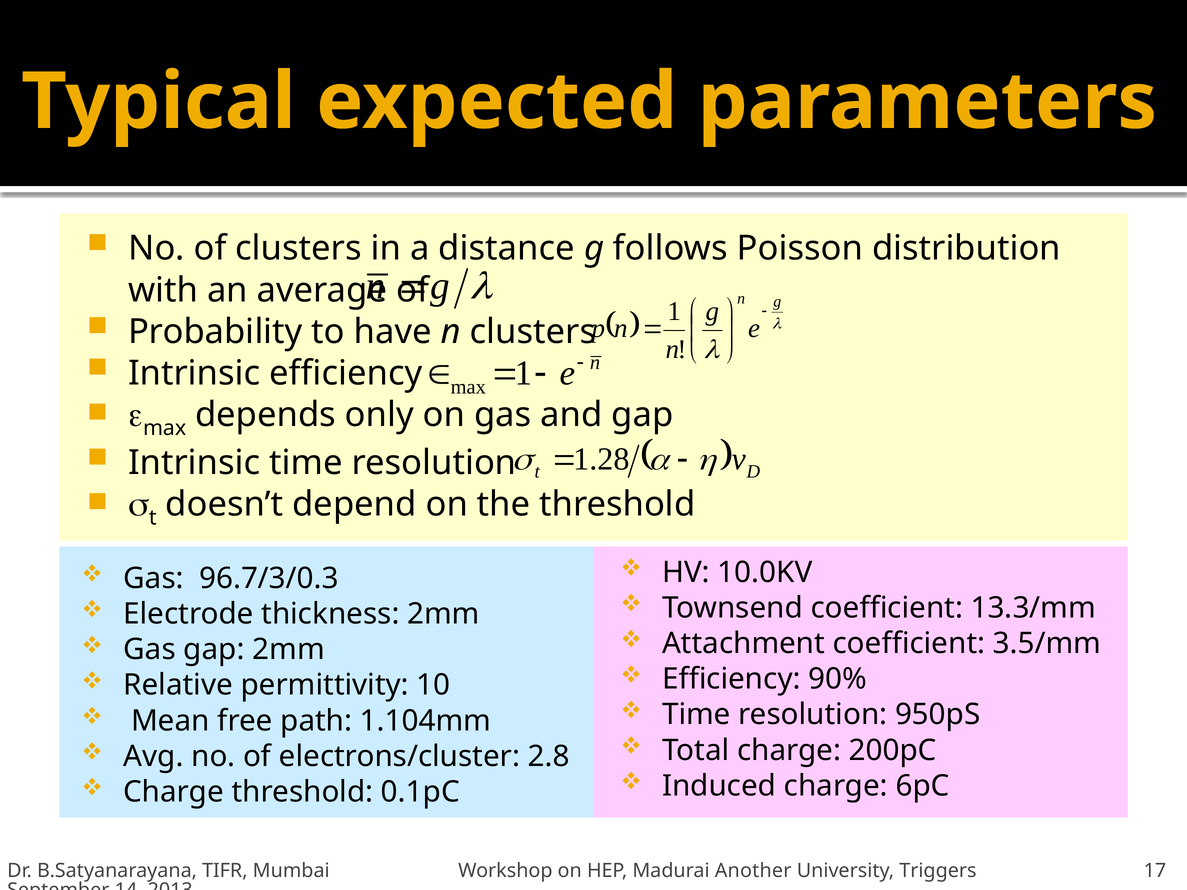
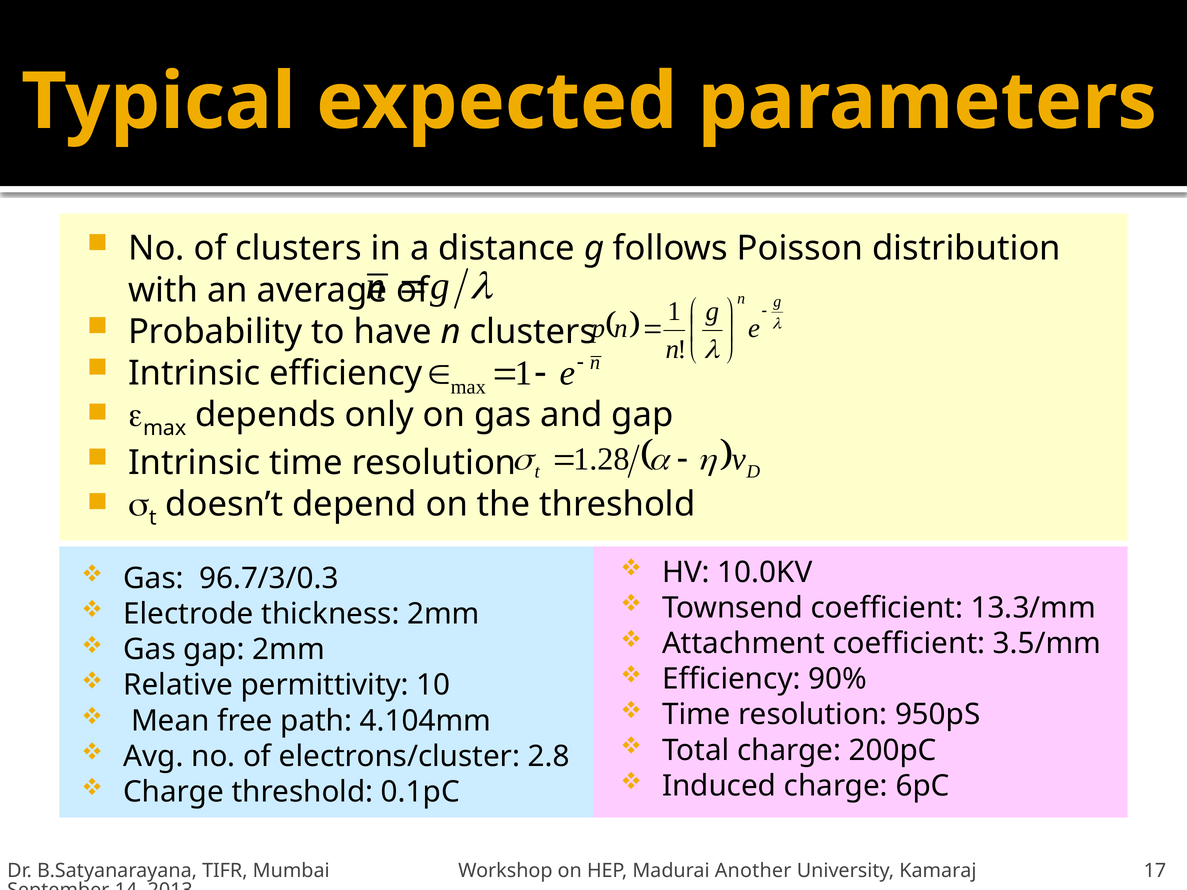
1.104mm: 1.104mm -> 4.104mm
Triggers: Triggers -> Kamaraj
